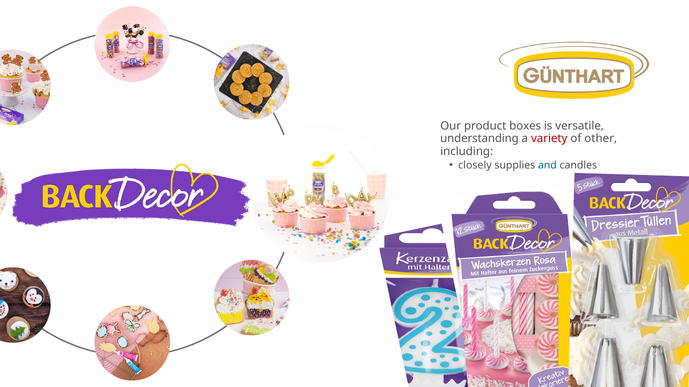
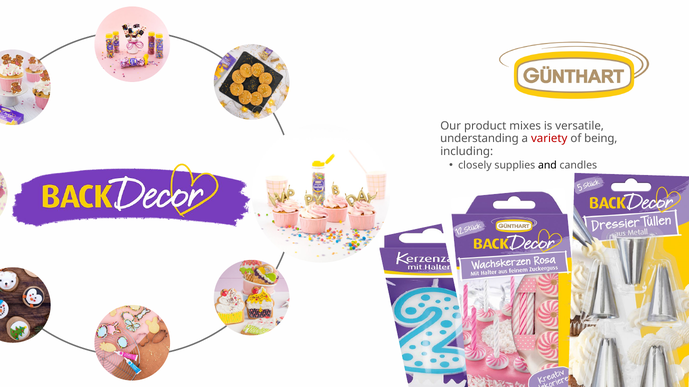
boxes: boxes -> mixes
other: other -> being
and colour: blue -> black
